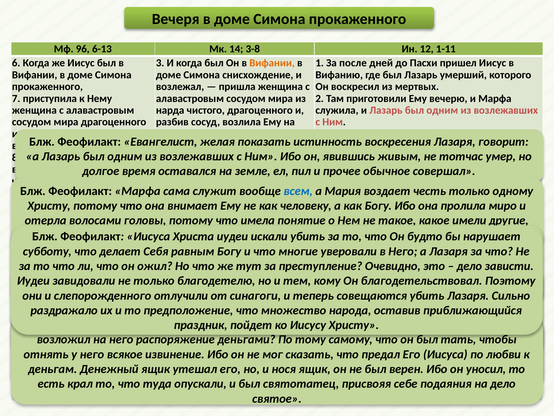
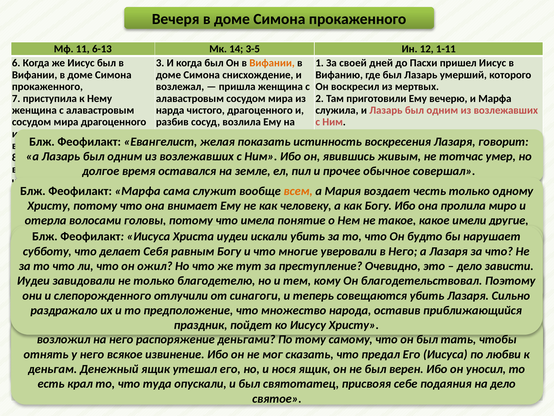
Мф 96: 96 -> 11
3-8: 3-8 -> 3-5
после: после -> своей
всем colour: blue -> orange
